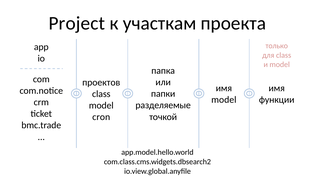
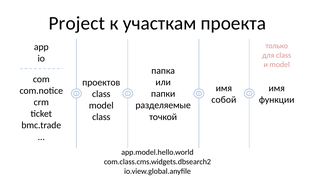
model at (224, 100): model -> собой
cron at (101, 117): cron -> class
